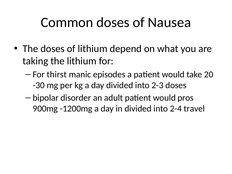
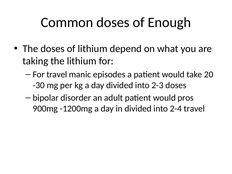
Nausea: Nausea -> Enough
For thirst: thirst -> travel
